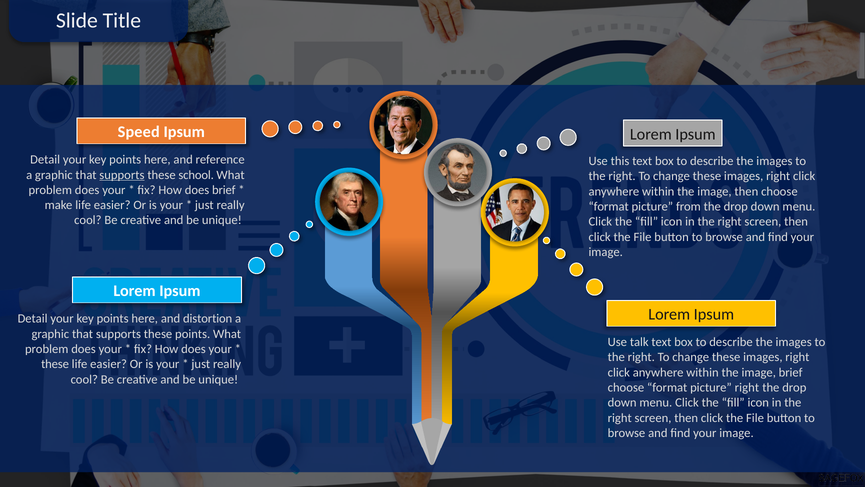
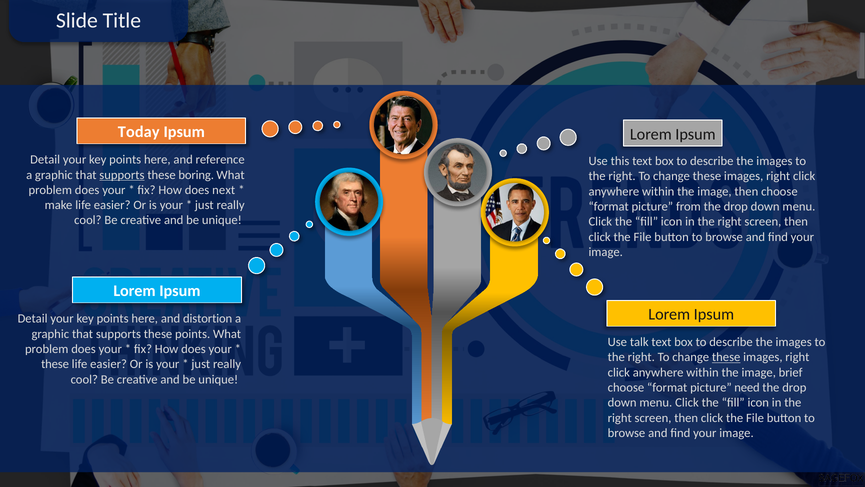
Speed: Speed -> Today
school: school -> boring
does brief: brief -> next
these at (726, 357) underline: none -> present
picture right: right -> need
